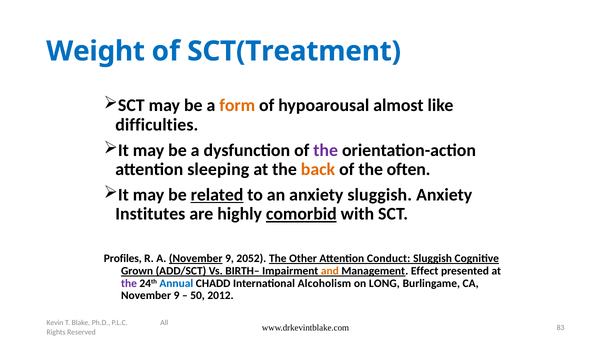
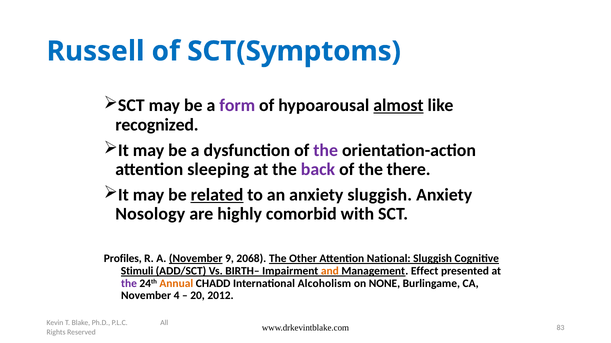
Weight: Weight -> Russell
SCT(Treatment: SCT(Treatment -> SCT(Symptoms
form colour: orange -> purple
almost underline: none -> present
difficulties: difficulties -> recognized
back colour: orange -> purple
often: often -> there
Institutes: Institutes -> Nosology
comorbid underline: present -> none
2052: 2052 -> 2068
Conduct: Conduct -> National
Grown: Grown -> Stimuli
Annual colour: blue -> orange
LONG: LONG -> NONE
9 at (177, 296): 9 -> 4
50: 50 -> 20
